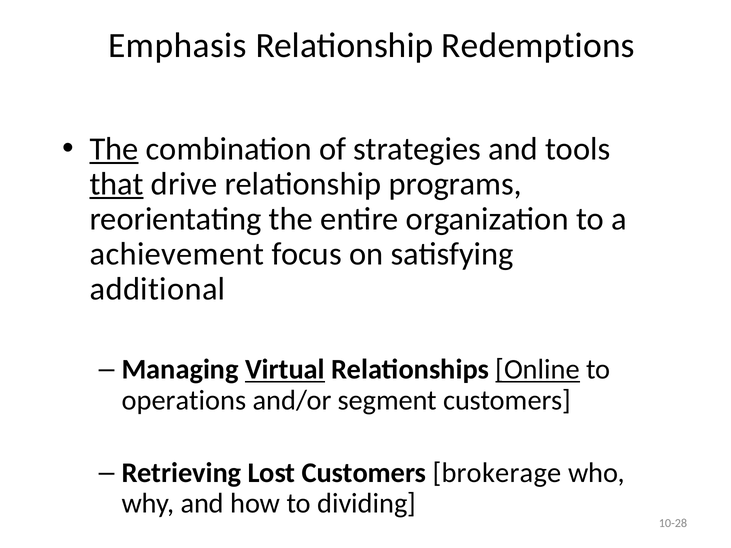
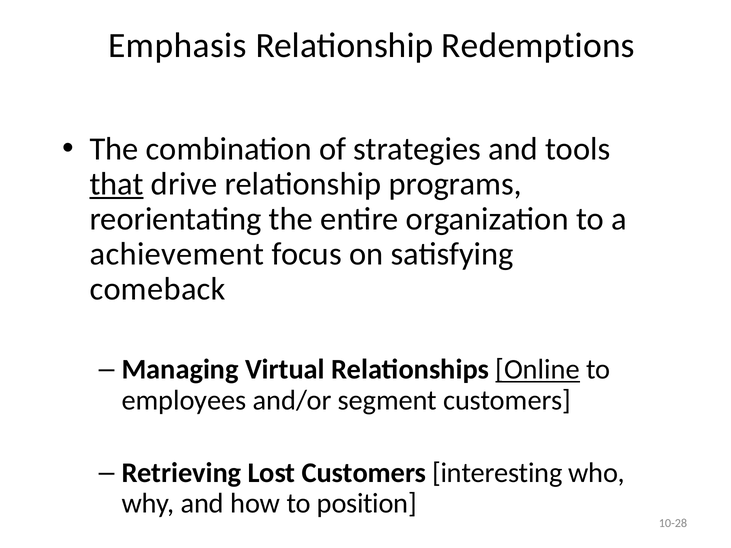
The at (114, 149) underline: present -> none
additional: additional -> comeback
Virtual underline: present -> none
operations: operations -> employees
brokerage: brokerage -> interesting
dividing: dividing -> position
